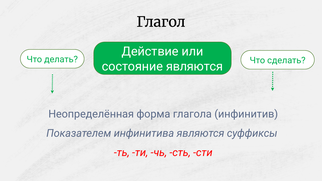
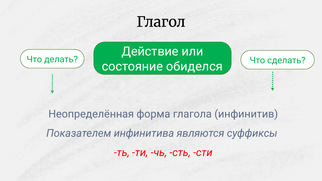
состояние являются: являются -> обиделся
